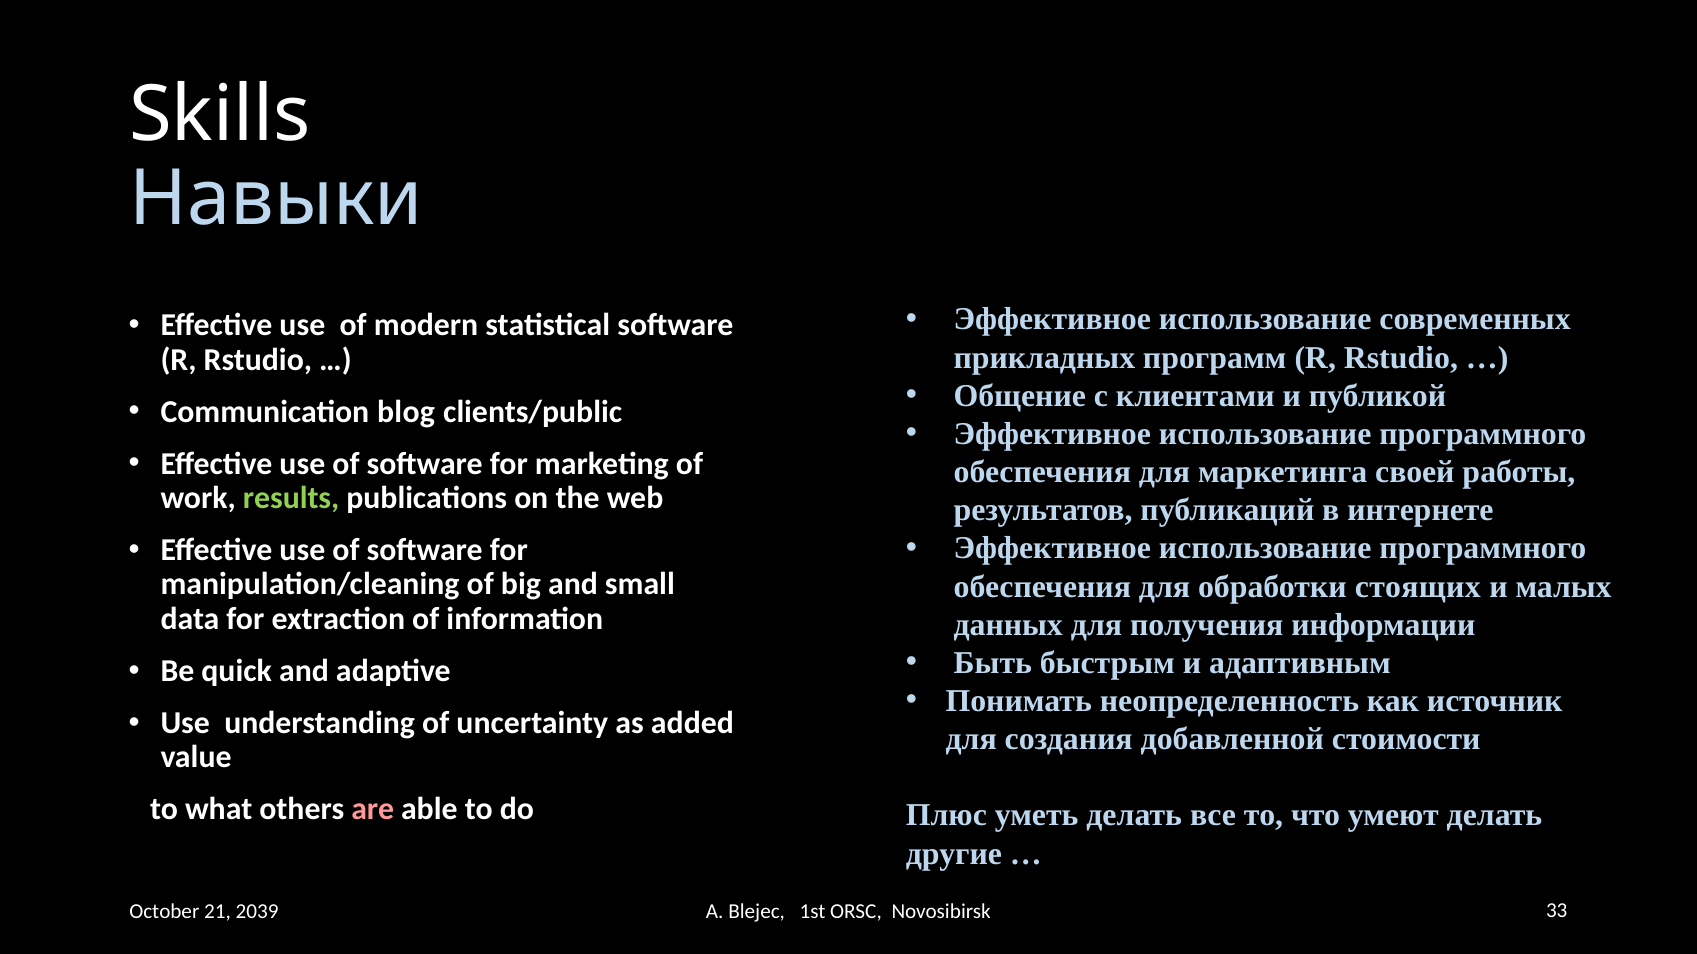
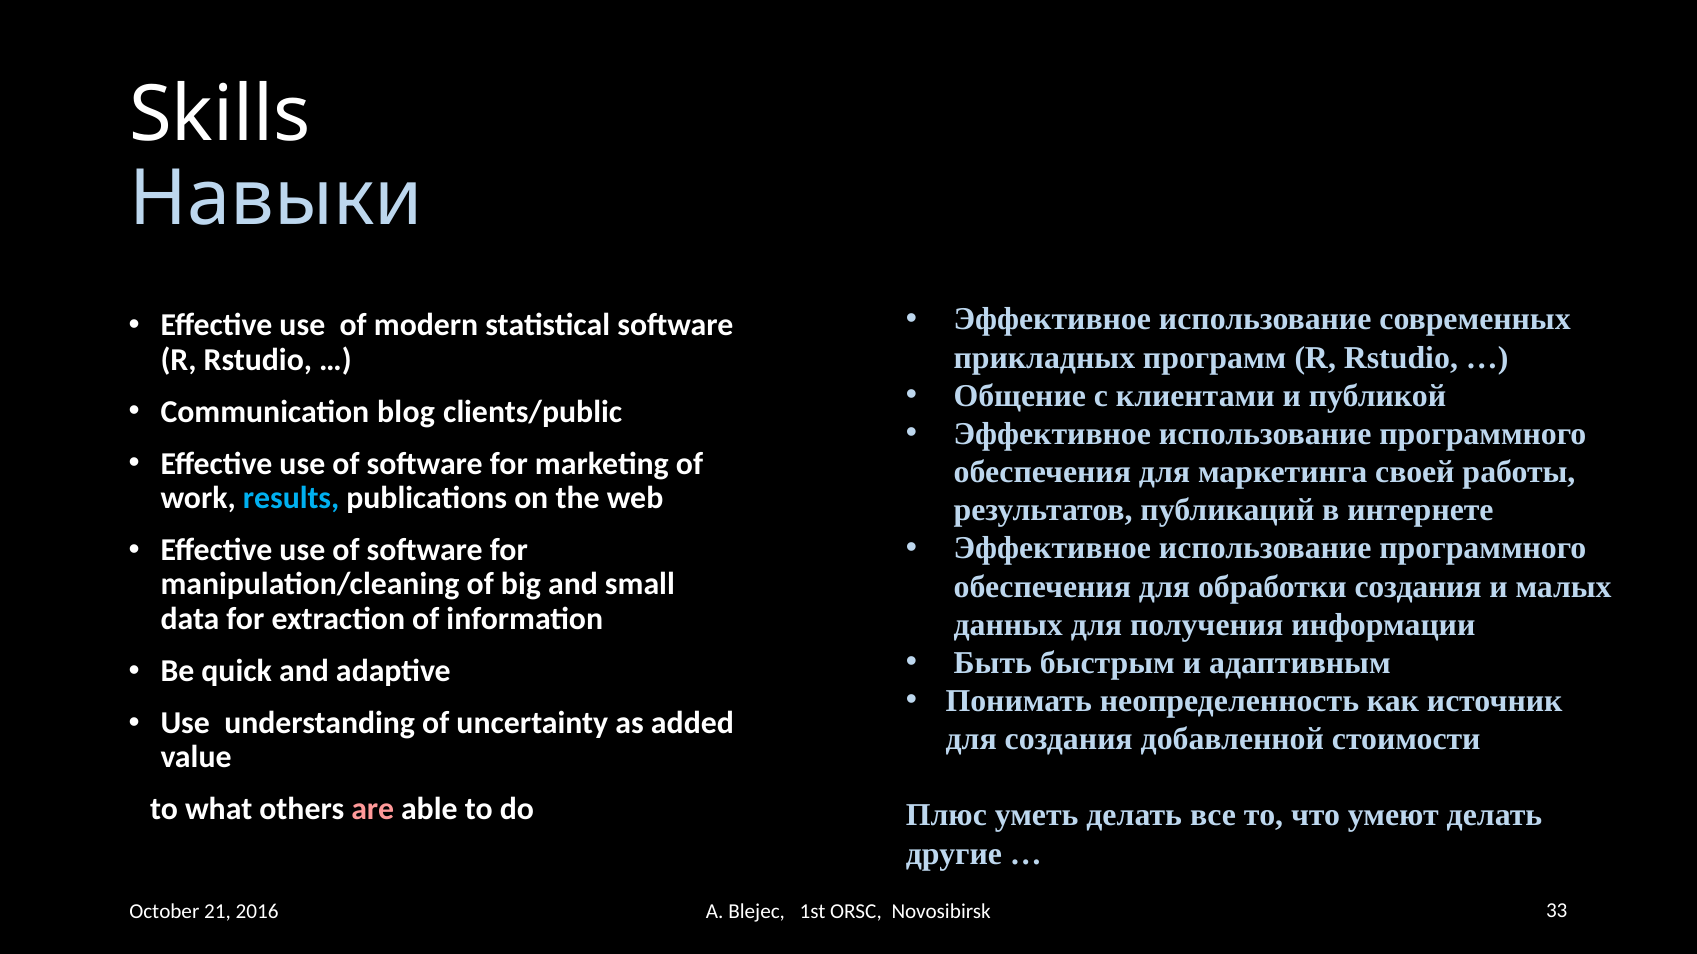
results colour: light green -> light blue
обработки стоящих: стоящих -> создания
2039: 2039 -> 2016
